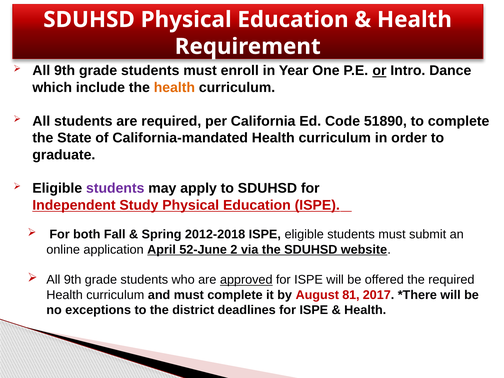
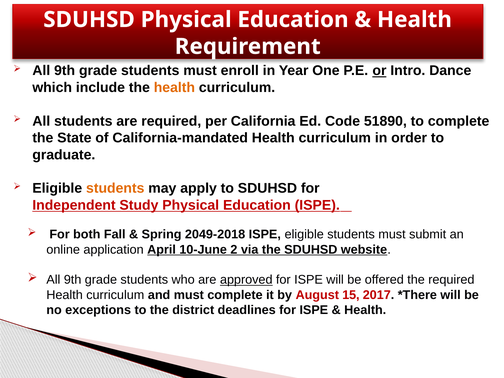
students at (115, 188) colour: purple -> orange
2012-2018: 2012-2018 -> 2049-2018
52-June: 52-June -> 10-June
81: 81 -> 15
